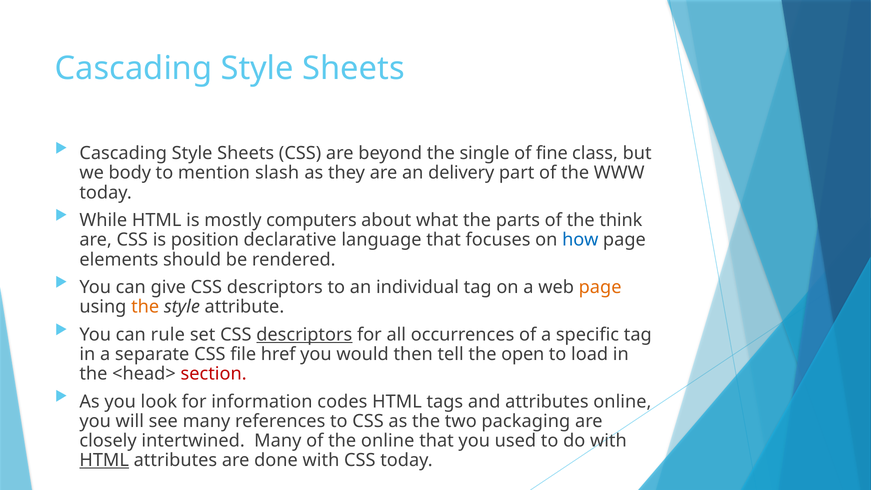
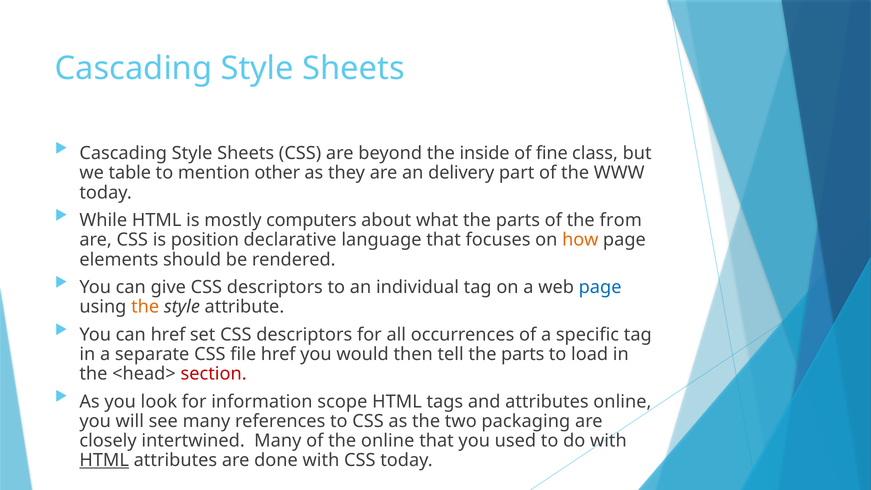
single: single -> inside
body: body -> table
slash: slash -> other
think: think -> from
how colour: blue -> orange
page at (600, 287) colour: orange -> blue
can rule: rule -> href
descriptors at (304, 335) underline: present -> none
tell the open: open -> parts
codes: codes -> scope
